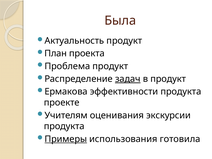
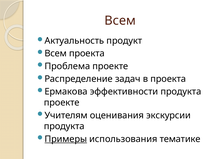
Была at (120, 21): Была -> Всем
План at (56, 53): План -> Всем
Проблема продукт: продукт -> проекте
задач underline: present -> none
в продукт: продукт -> проекта
готовила: готовила -> тематике
